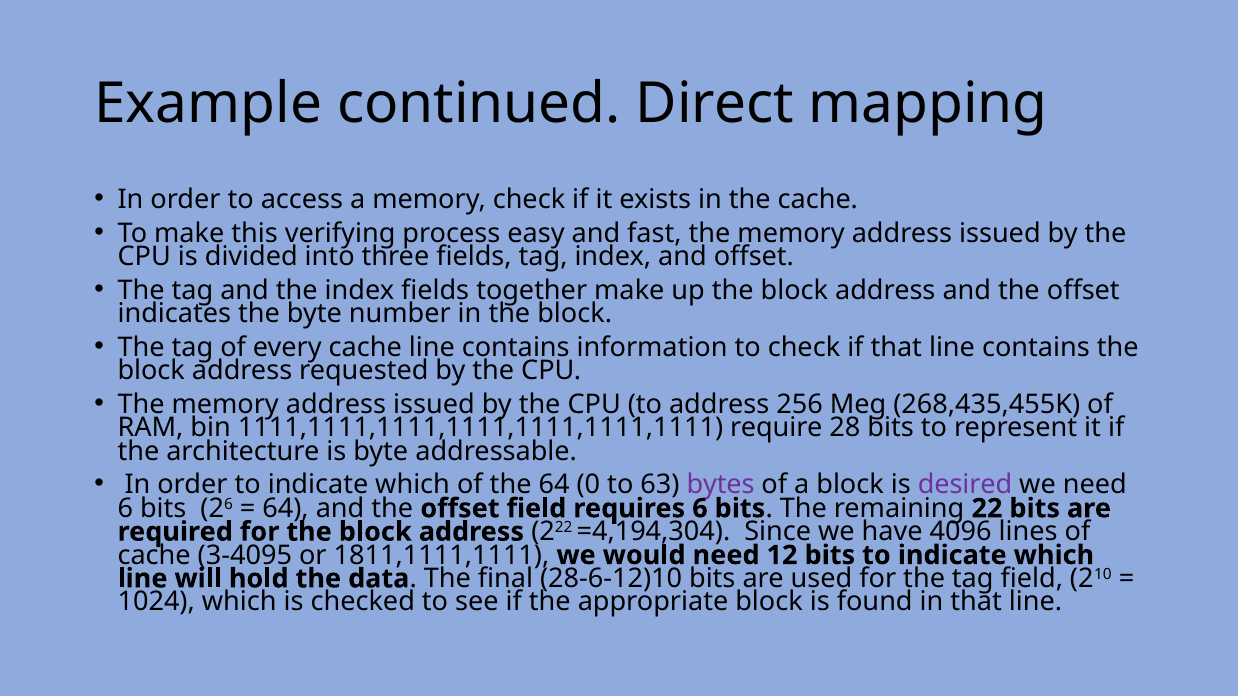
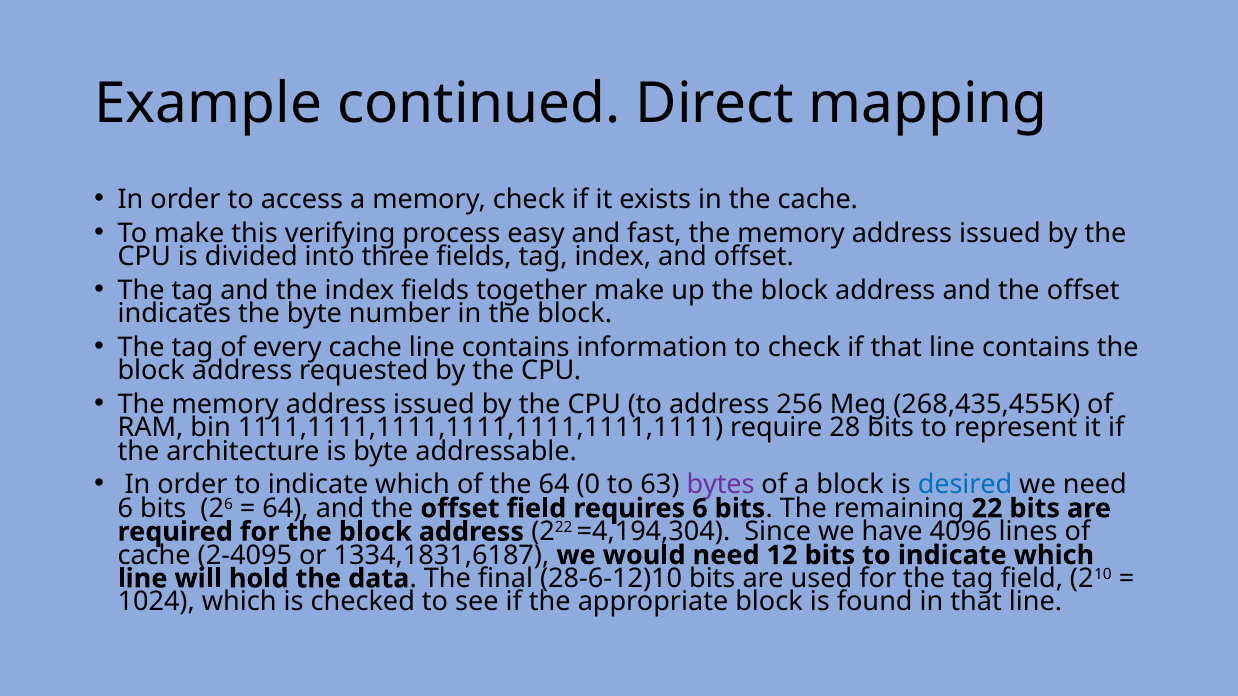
desired colour: purple -> blue
3-4095: 3-4095 -> 2-4095
1811,1111,1111: 1811,1111,1111 -> 1334,1831,6187
